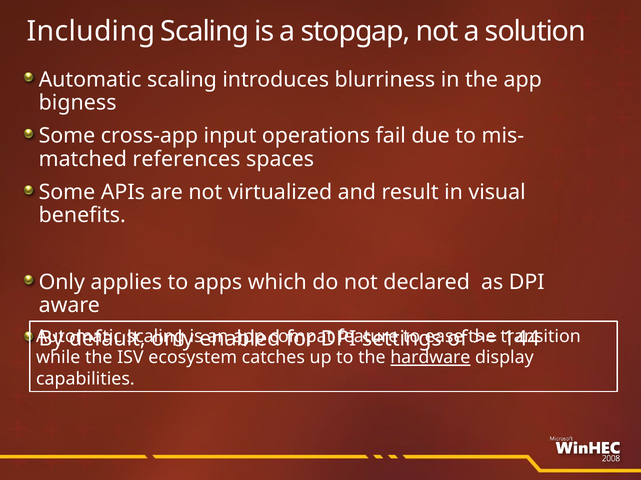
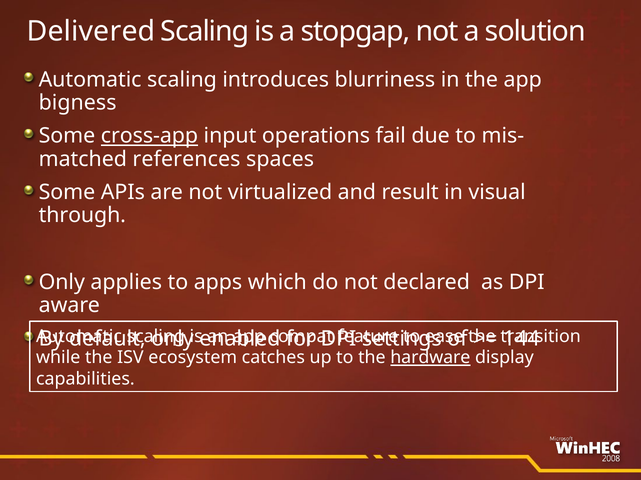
Including: Including -> Delivered
cross-app underline: none -> present
benefits: benefits -> through
